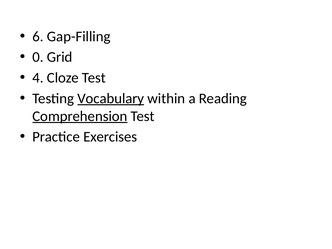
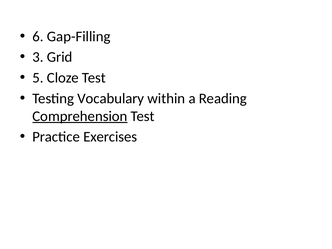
0: 0 -> 3
4: 4 -> 5
Vocabulary underline: present -> none
